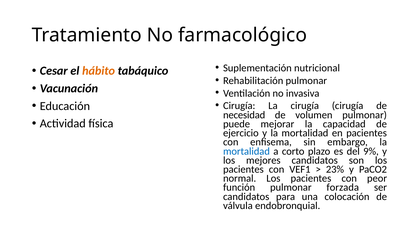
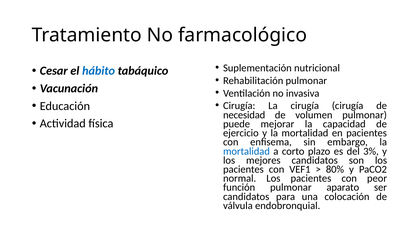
hábito colour: orange -> blue
9%: 9% -> 3%
23%: 23% -> 80%
forzada: forzada -> aparato
